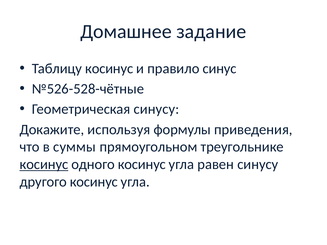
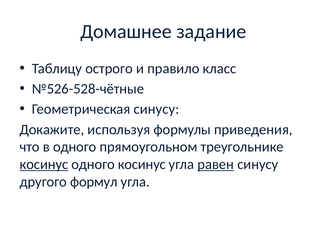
Таблицу косинус: косинус -> острого
синус: синус -> класс
в суммы: суммы -> одного
равен underline: none -> present
другого косинус: косинус -> формул
